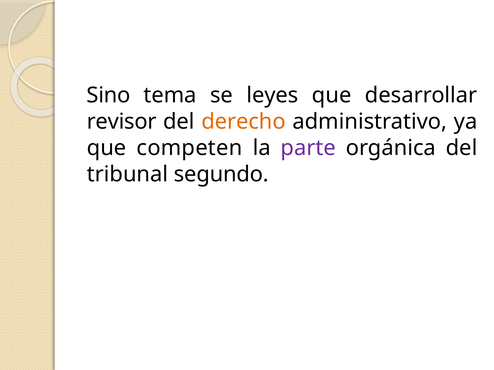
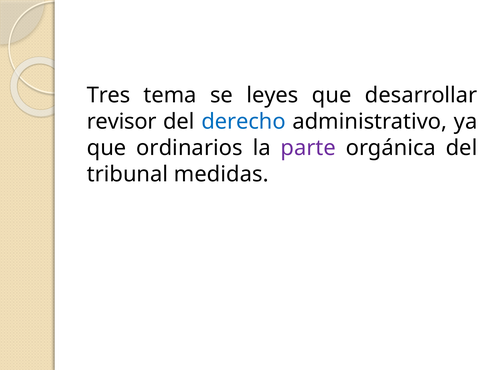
Sino: Sino -> Tres
derecho colour: orange -> blue
competen: competen -> ordinarios
segundo: segundo -> medidas
